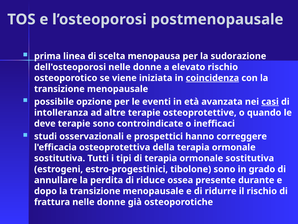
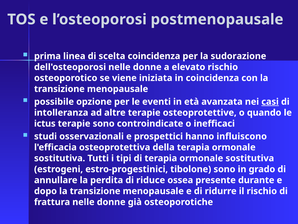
scelta menopausa: menopausa -> coincidenza
coincidenza at (212, 78) underline: present -> none
deve: deve -> ictus
correggere: correggere -> influiscono
